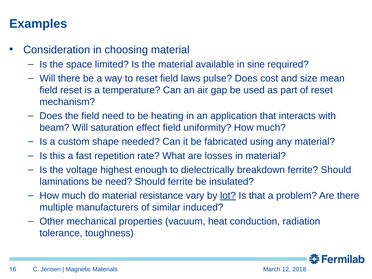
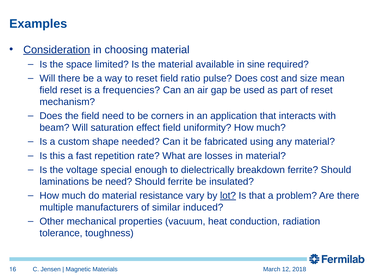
Consideration underline: none -> present
laws: laws -> ratio
temperature: temperature -> frequencies
heating: heating -> corners
highest: highest -> special
